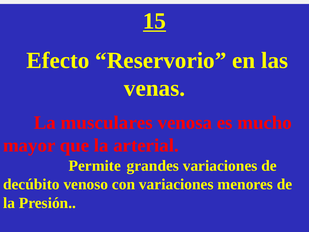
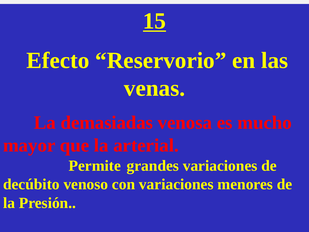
musculares: musculares -> demasiadas
